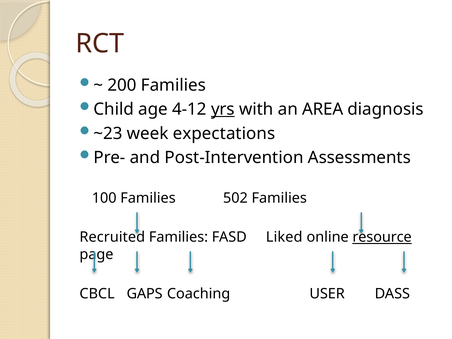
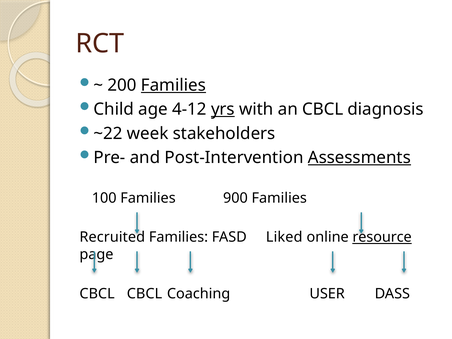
Families at (173, 85) underline: none -> present
an AREA: AREA -> CBCL
~23: ~23 -> ~22
expectations: expectations -> stakeholders
Assessments underline: none -> present
502: 502 -> 900
CBCL GAPS: GAPS -> CBCL
